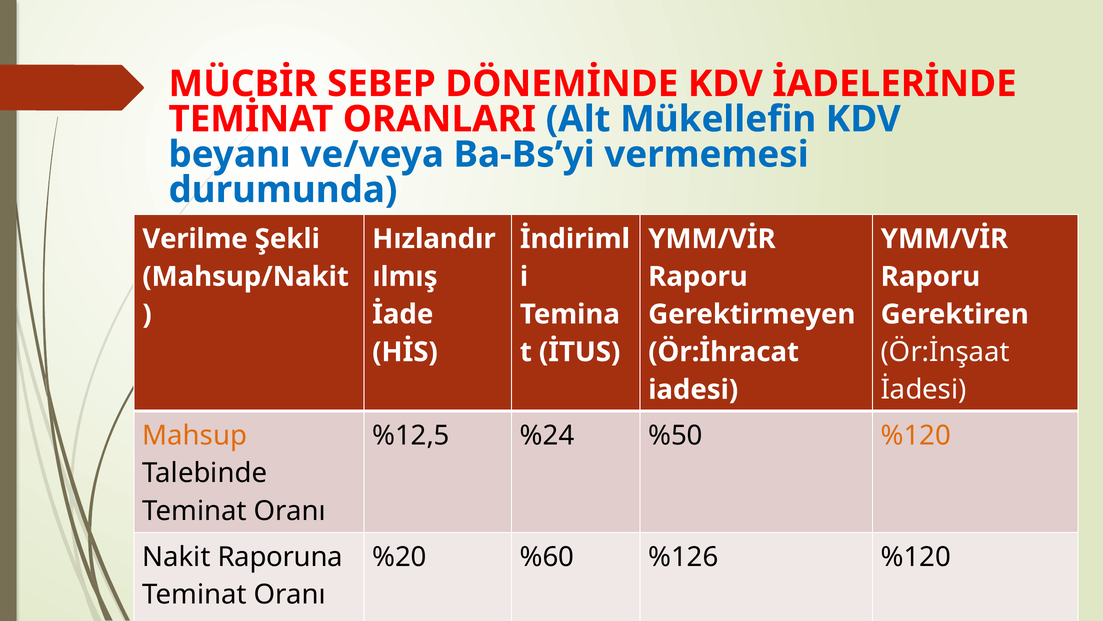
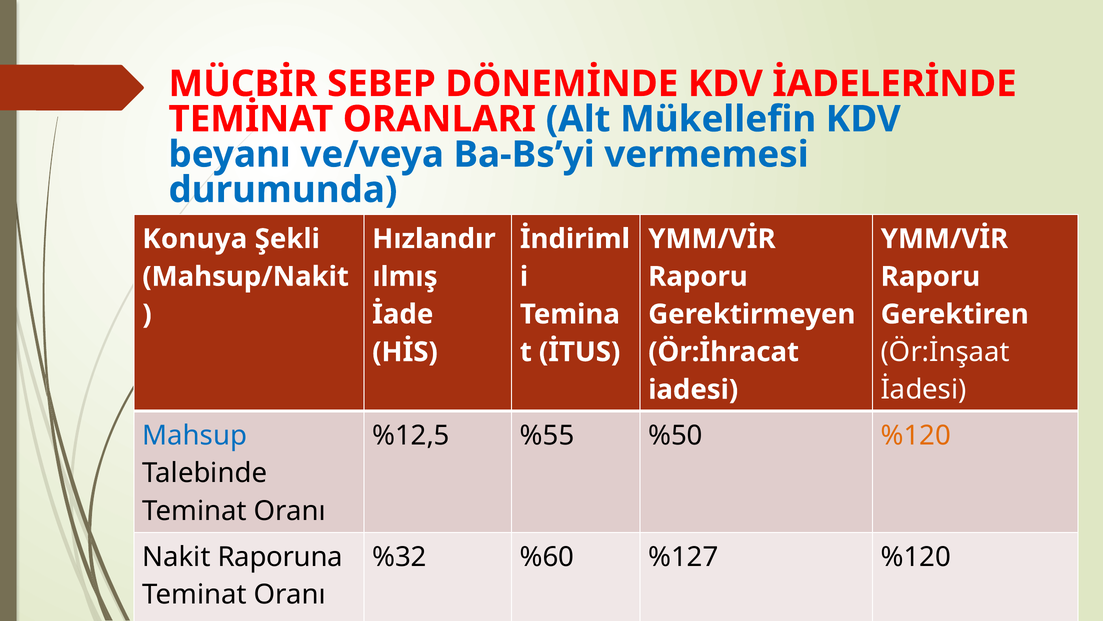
Verilme: Verilme -> Konuya
Mahsup colour: orange -> blue
%24: %24 -> %55
%20: %20 -> %32
%126: %126 -> %127
